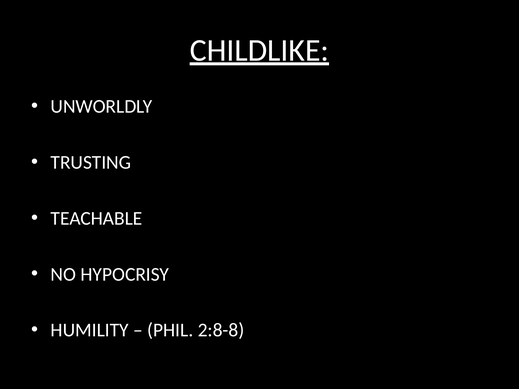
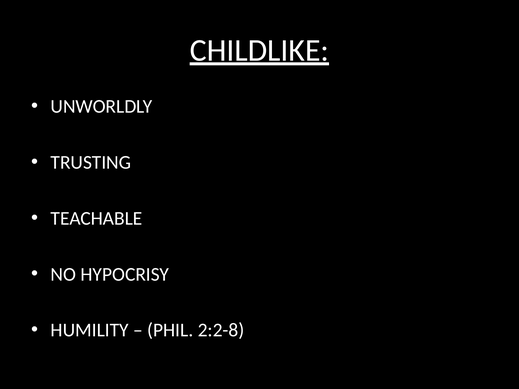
2:8-8: 2:8-8 -> 2:2-8
